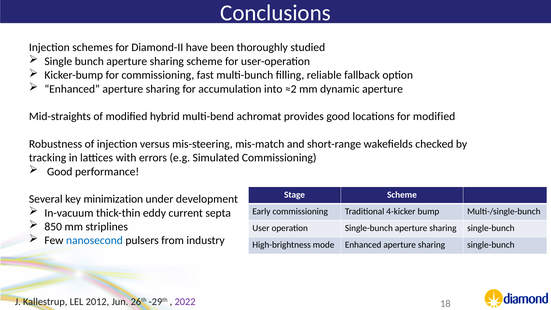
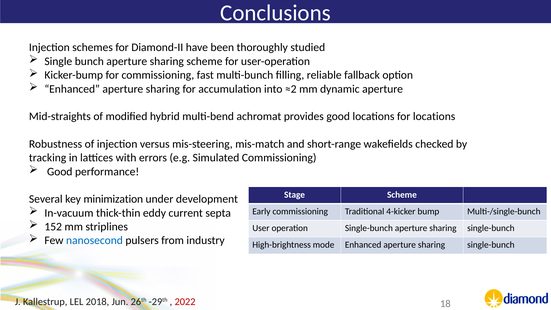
for modified: modified -> locations
850: 850 -> 152
2012: 2012 -> 2018
2022 colour: purple -> red
